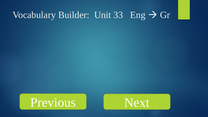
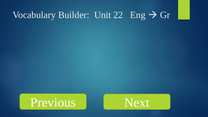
33: 33 -> 22
